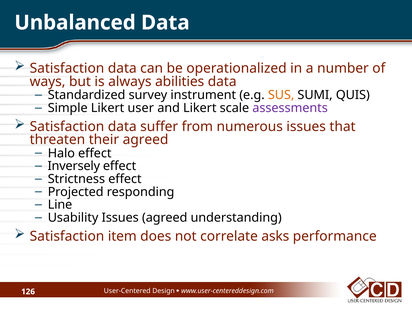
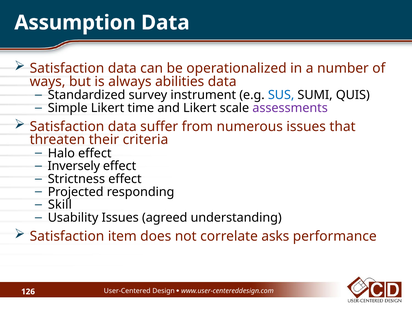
Unbalanced: Unbalanced -> Assumption
SUS colour: orange -> blue
user: user -> time
their agreed: agreed -> criteria
Line: Line -> Skill
